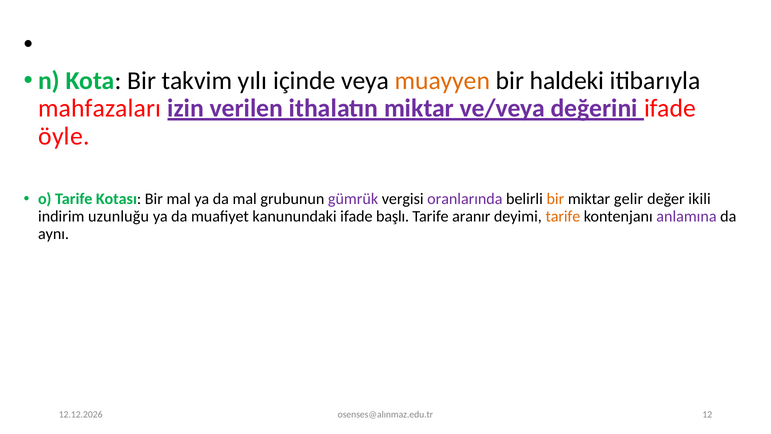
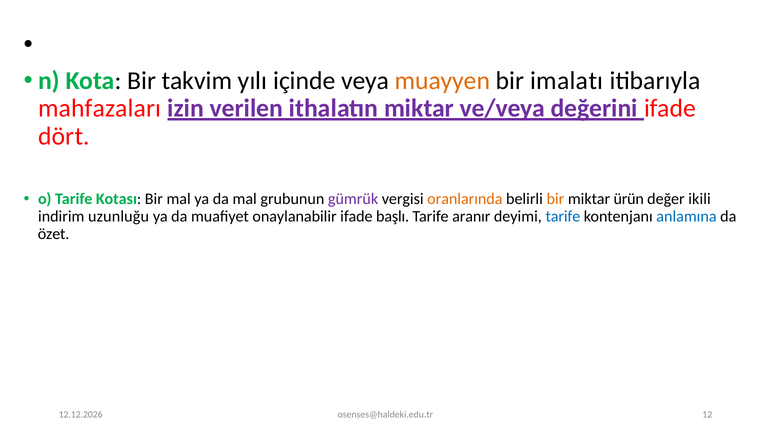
haldeki: haldeki -> imalatı
öyle: öyle -> dört
oranlarında colour: purple -> orange
gelir: gelir -> ürün
kanunundaki: kanunundaki -> onaylanabilir
tarife at (563, 216) colour: orange -> blue
anlamına colour: purple -> blue
aynı: aynı -> özet
osenses@alınmaz.edu.tr: osenses@alınmaz.edu.tr -> osenses@haldeki.edu.tr
